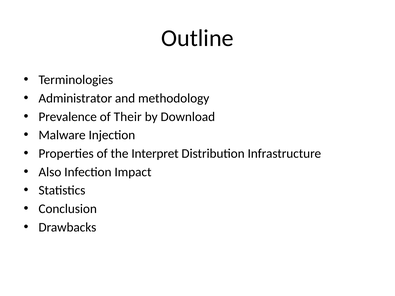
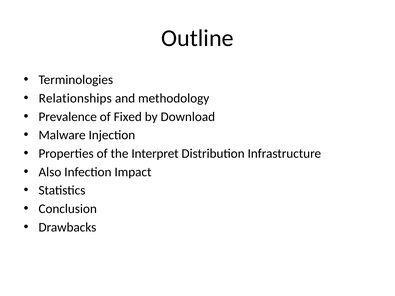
Administrator: Administrator -> Relationships
Their: Their -> Fixed
